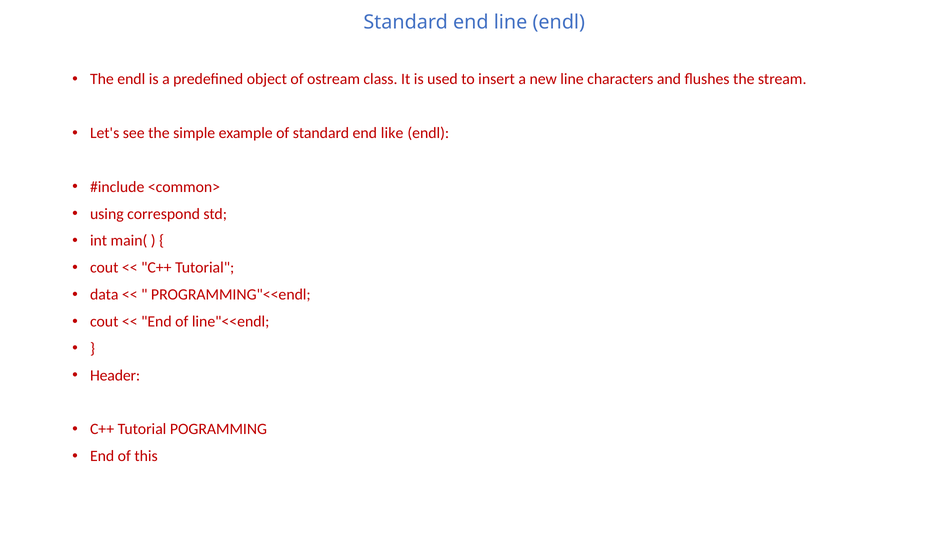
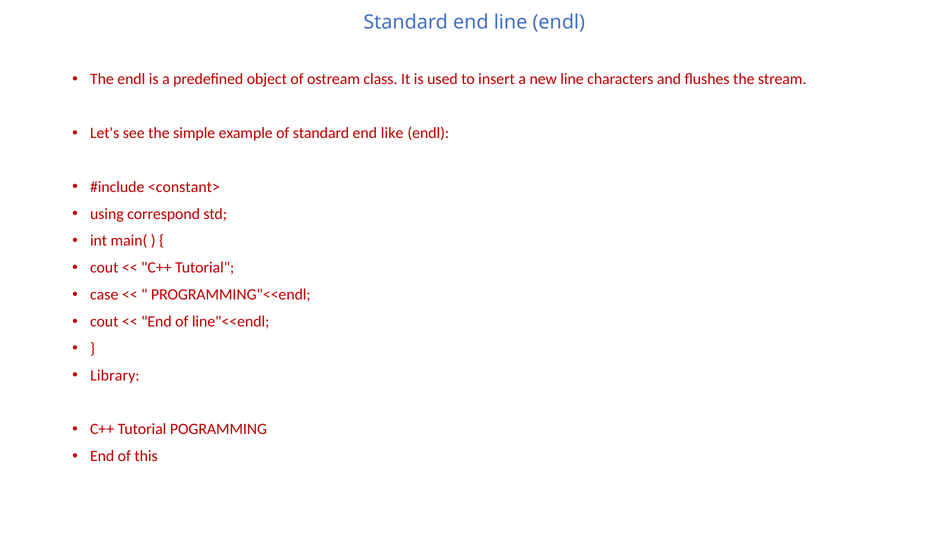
<common>: <common> -> <constant>
data: data -> case
Header: Header -> Library
